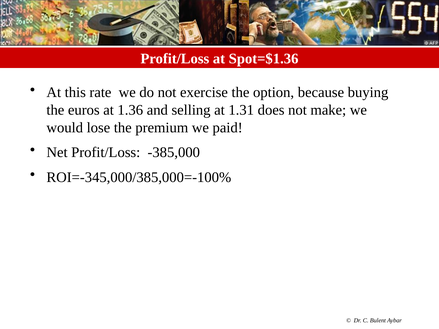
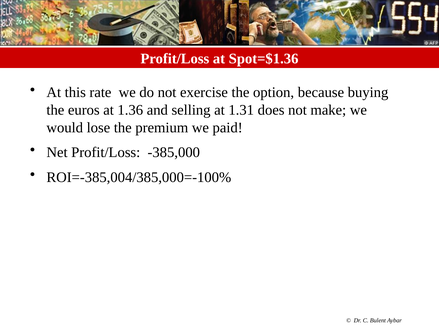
ROI=-345,000/385,000=-100%: ROI=-345,000/385,000=-100% -> ROI=-385,004/385,000=-100%
